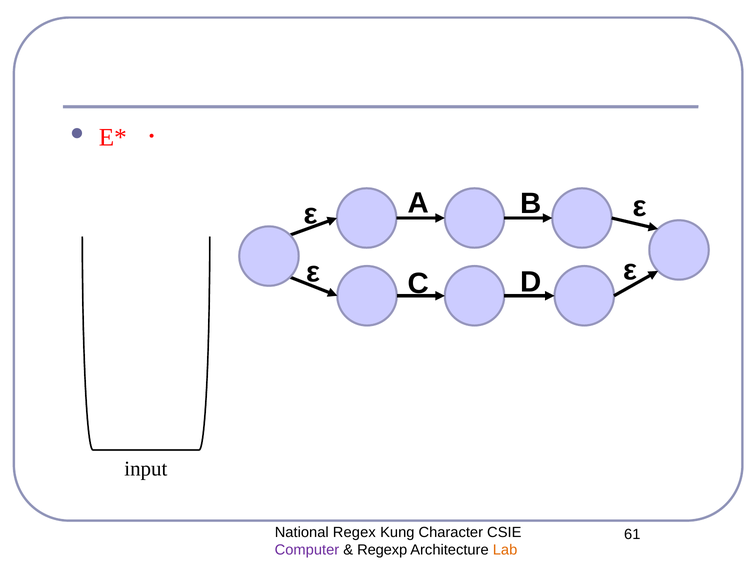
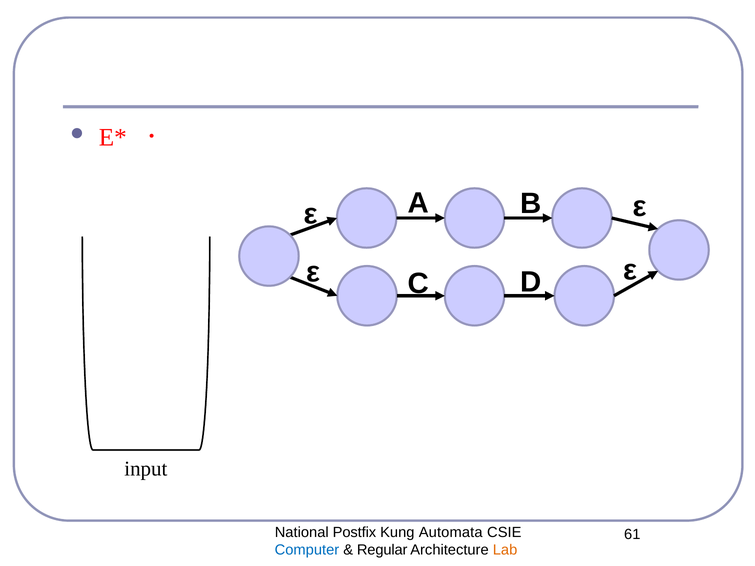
Regex: Regex -> Postfix
Character: Character -> Automata
Computer colour: purple -> blue
Regexp: Regexp -> Regular
